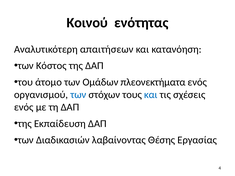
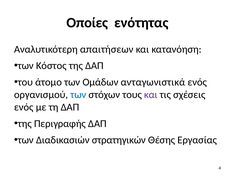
Κοινού: Κοινού -> Οποίες
πλεονεκτήματα: πλεονεκτήματα -> ανταγωνιστικά
και at (151, 95) colour: blue -> purple
Εκπαίδευση: Εκπαίδευση -> Περιγραφής
λαβαίνοντας: λαβαίνοντας -> στρατηγικών
